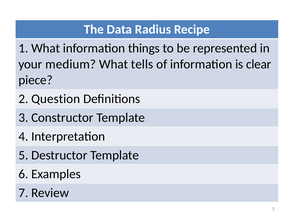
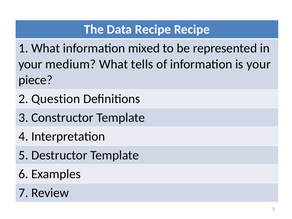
Data Radius: Radius -> Recipe
things: things -> mixed
is clear: clear -> your
